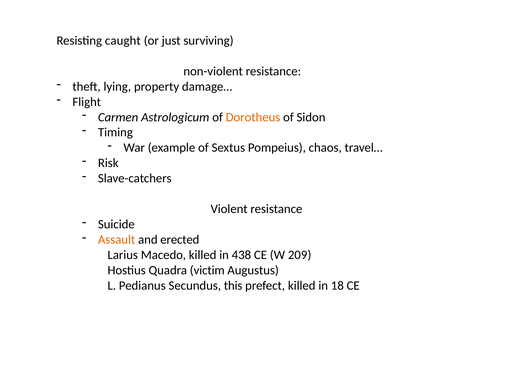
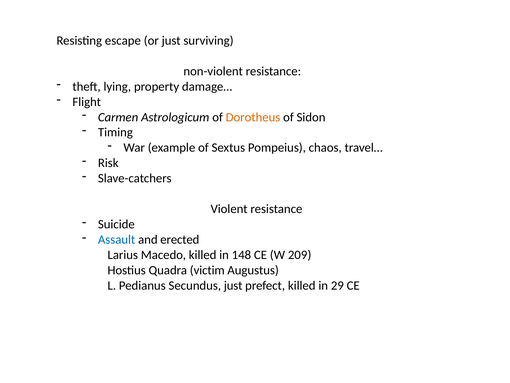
caught: caught -> escape
Assault colour: orange -> blue
438: 438 -> 148
Secundus this: this -> just
18: 18 -> 29
